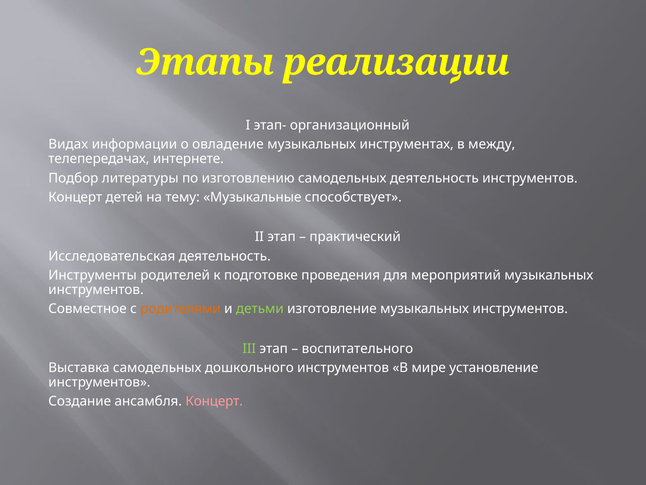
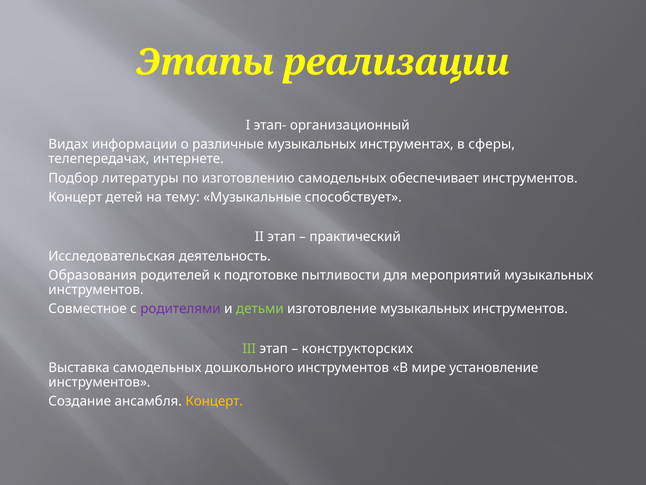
овладение: овладение -> различные
между: между -> сферы
самодельных деятельность: деятельность -> обеспечивает
Инструменты: Инструменты -> Образования
проведения: проведения -> пытливости
родителями colour: orange -> purple
воспитательного: воспитательного -> конструкторских
Концерт at (214, 401) colour: pink -> yellow
